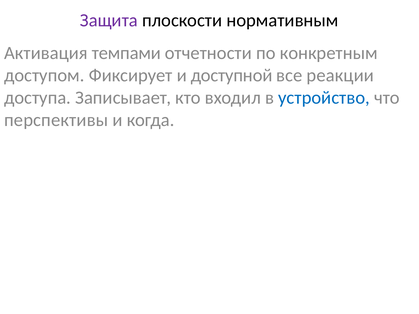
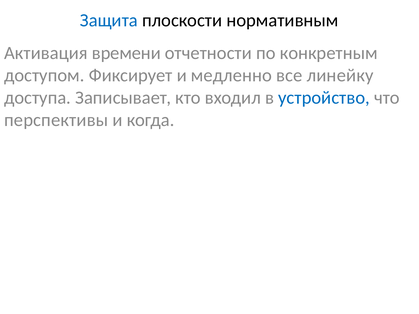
Защита colour: purple -> blue
темпами: темпами -> времени
доступной: доступной -> медленно
реакции: реакции -> линейку
